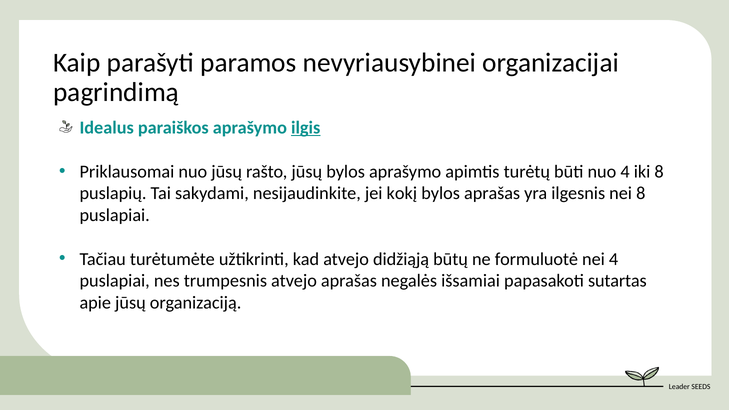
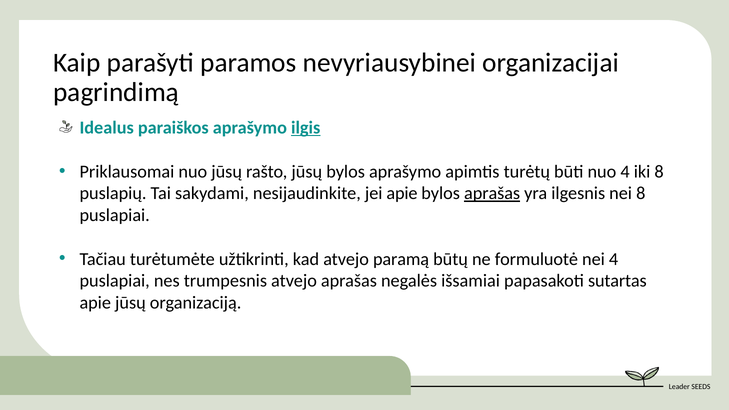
jei kokį: kokį -> apie
aprašas at (492, 193) underline: none -> present
didžiąją: didžiąją -> paramą
